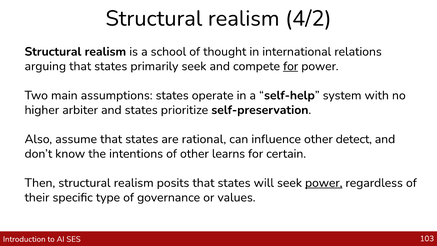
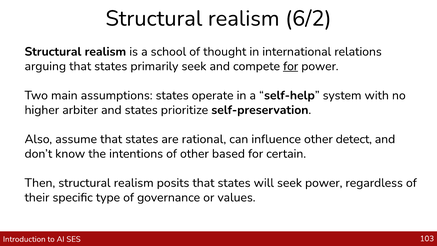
4/2: 4/2 -> 6/2
learns: learns -> based
power at (324, 183) underline: present -> none
